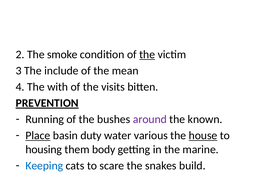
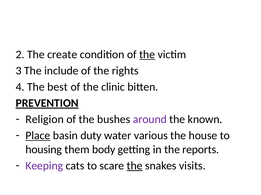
smoke: smoke -> create
mean: mean -> rights
with: with -> best
visits: visits -> clinic
Running: Running -> Religion
house underline: present -> none
marine: marine -> reports
Keeping colour: blue -> purple
the at (135, 166) underline: none -> present
build: build -> visits
